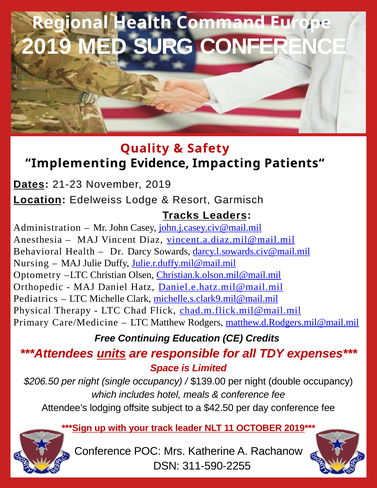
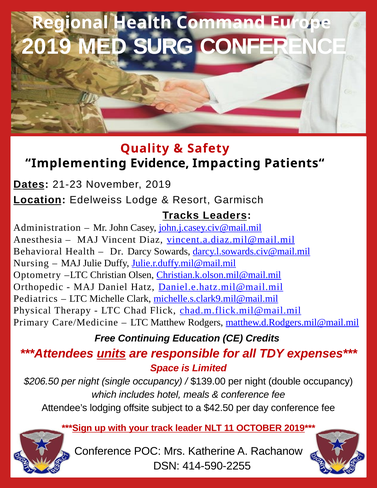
311-590-2255: 311-590-2255 -> 414-590-2255
